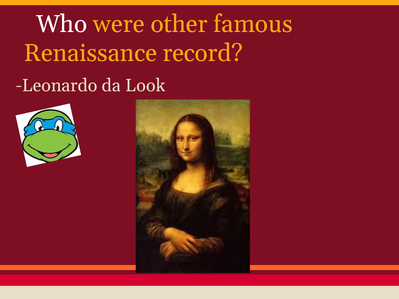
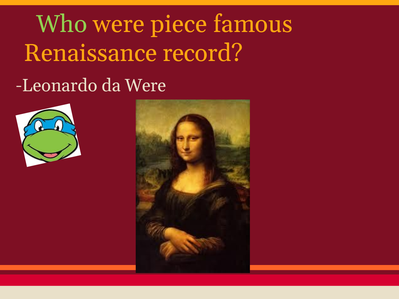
Who colour: white -> light green
other: other -> piece
da Look: Look -> Were
